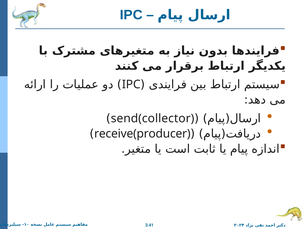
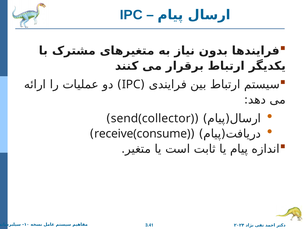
receive(producer: receive(producer -> receive(consume
